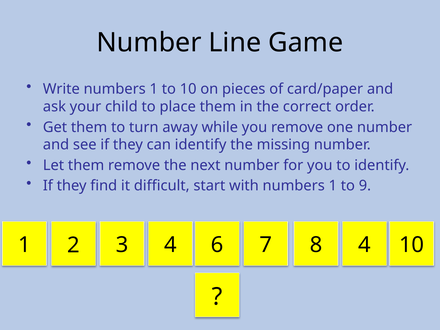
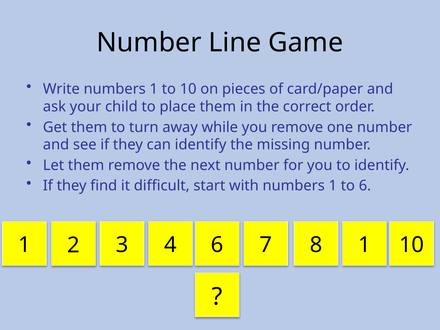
to 9: 9 -> 6
1 4: 4 -> 1
